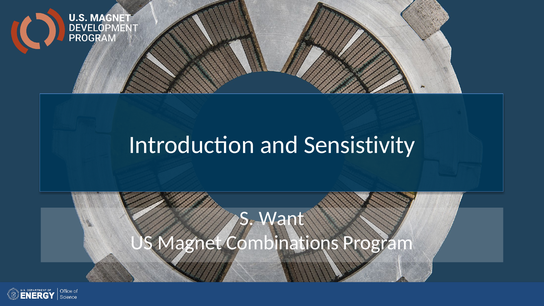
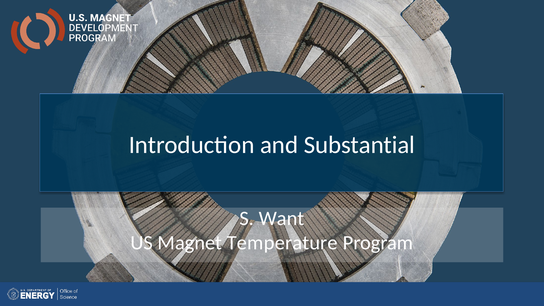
Sensistivity: Sensistivity -> Substantial
Combinations: Combinations -> Temperature
